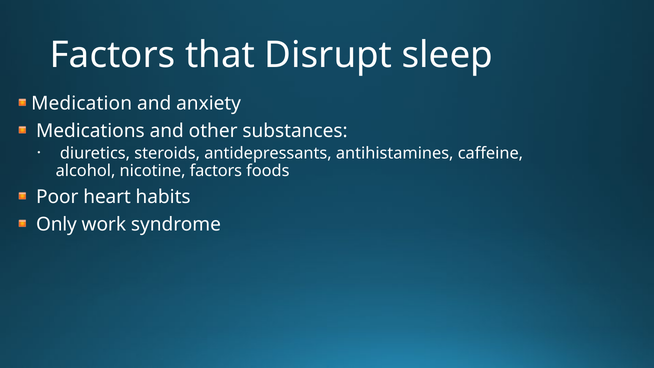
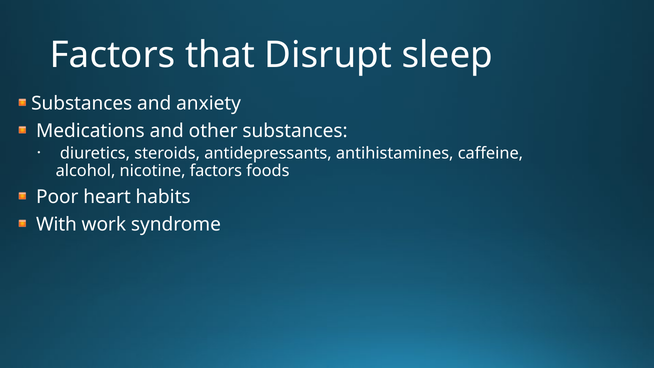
Medication at (82, 103): Medication -> Substances
Only: Only -> With
